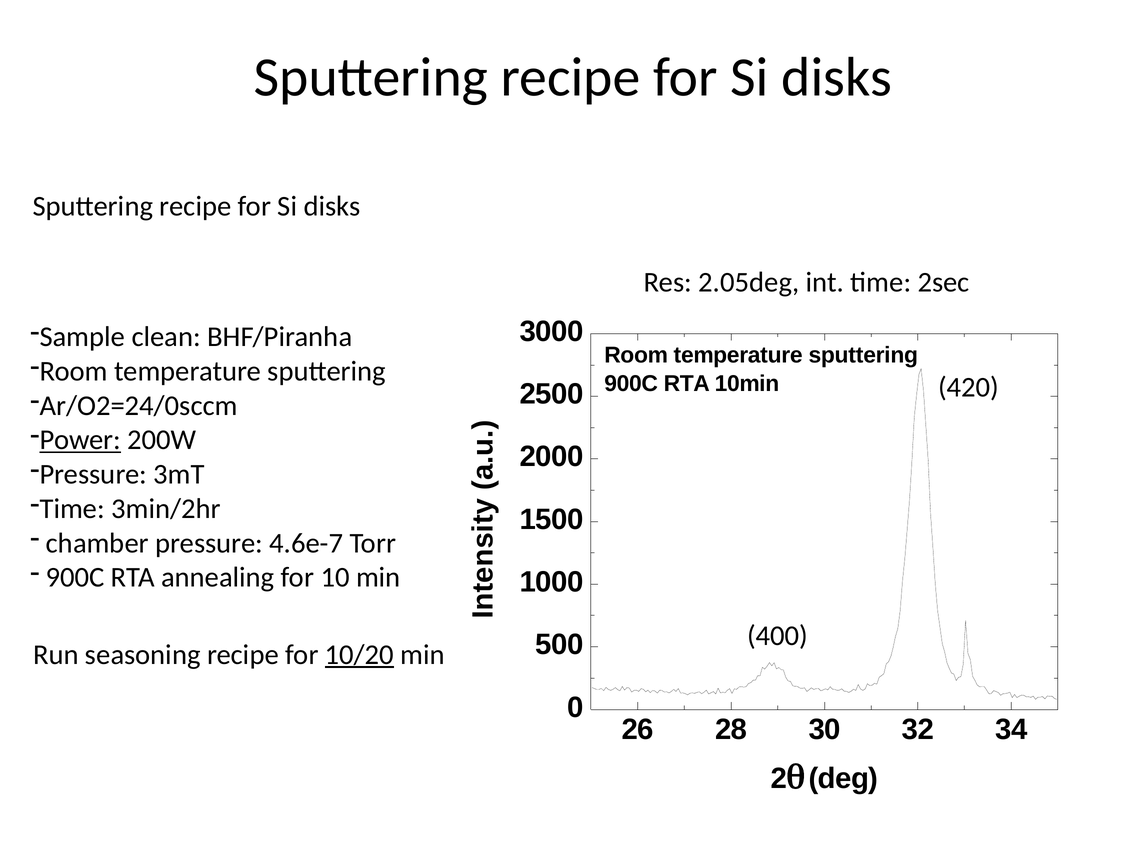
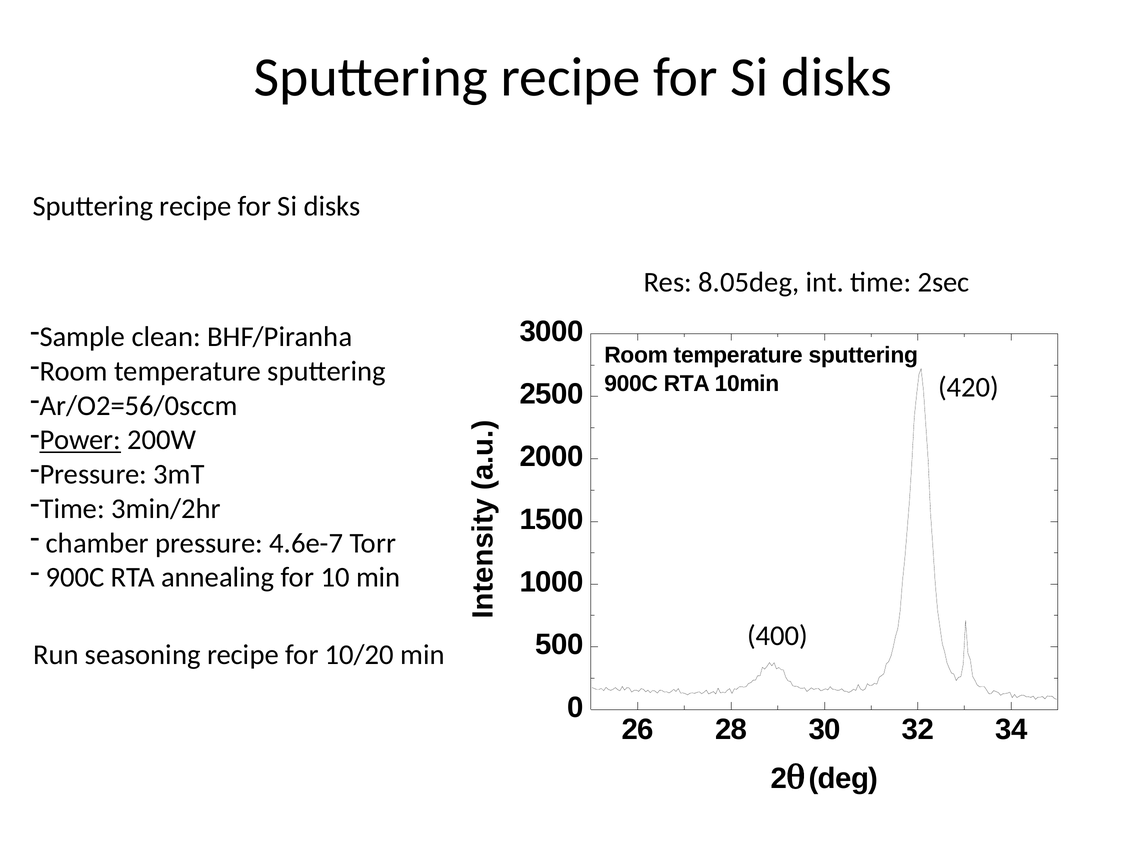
2.05deg: 2.05deg -> 8.05deg
Ar/O2=24/0sccm: Ar/O2=24/0sccm -> Ar/O2=56/0sccm
10/20 underline: present -> none
